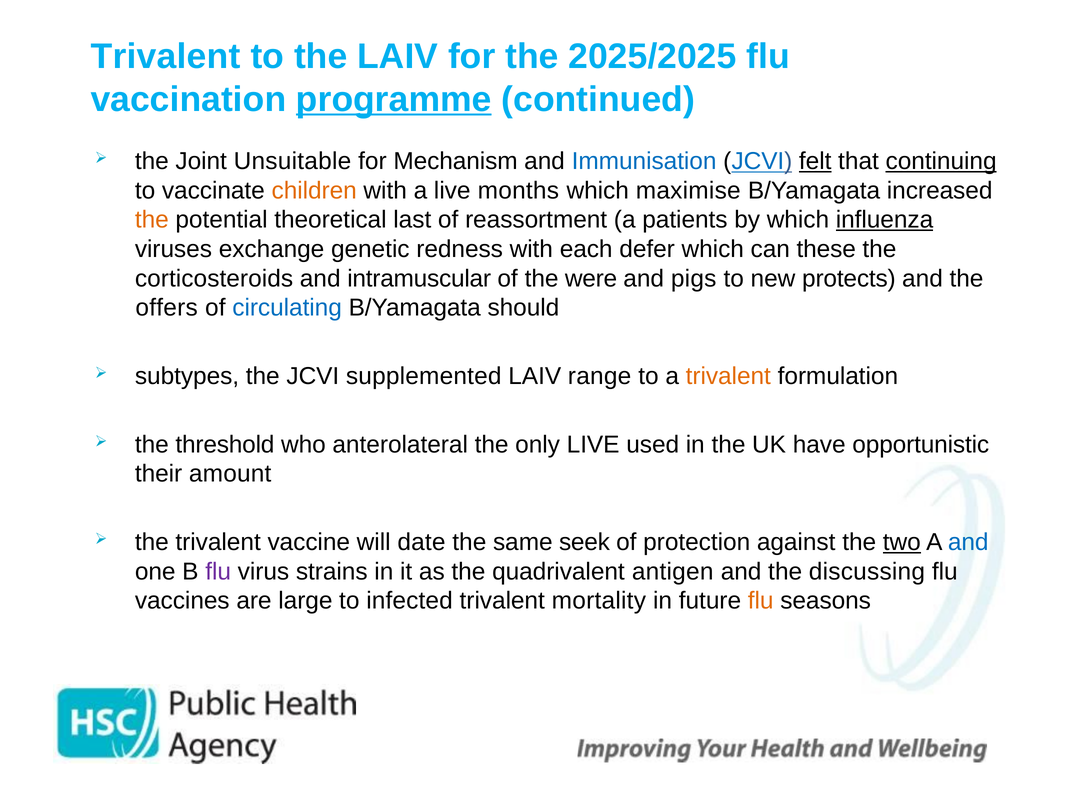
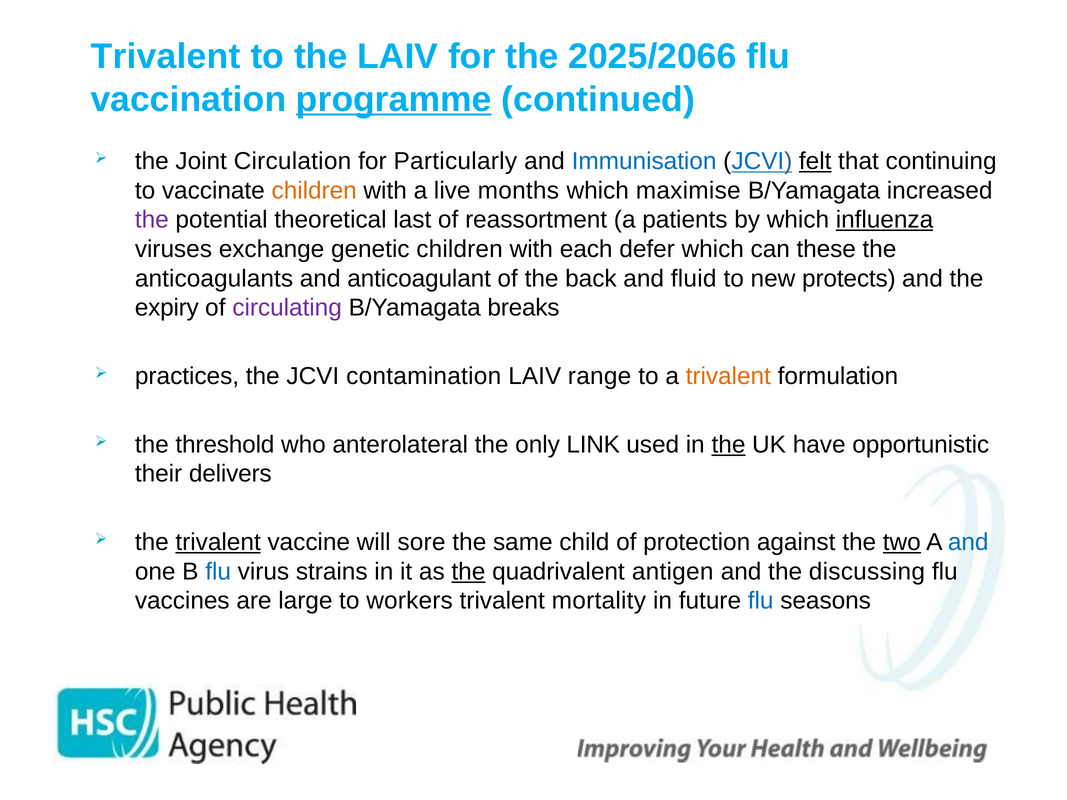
2025/2025: 2025/2025 -> 2025/2066
Unsuitable: Unsuitable -> Circulation
Mechanism: Mechanism -> Particularly
continuing underline: present -> none
the at (152, 220) colour: orange -> purple
genetic redness: redness -> children
corticosteroids: corticosteroids -> anticoagulants
intramuscular: intramuscular -> anticoagulant
were: were -> back
pigs: pigs -> fluid
offers: offers -> expiry
circulating colour: blue -> purple
should: should -> breaks
subtypes: subtypes -> practices
supplemented: supplemented -> contamination
only LIVE: LIVE -> LINK
the at (729, 445) underline: none -> present
amount: amount -> delivers
trivalent at (218, 542) underline: none -> present
date: date -> sore
seek: seek -> child
flu at (218, 572) colour: purple -> blue
the at (468, 572) underline: none -> present
infected: infected -> workers
flu at (761, 601) colour: orange -> blue
